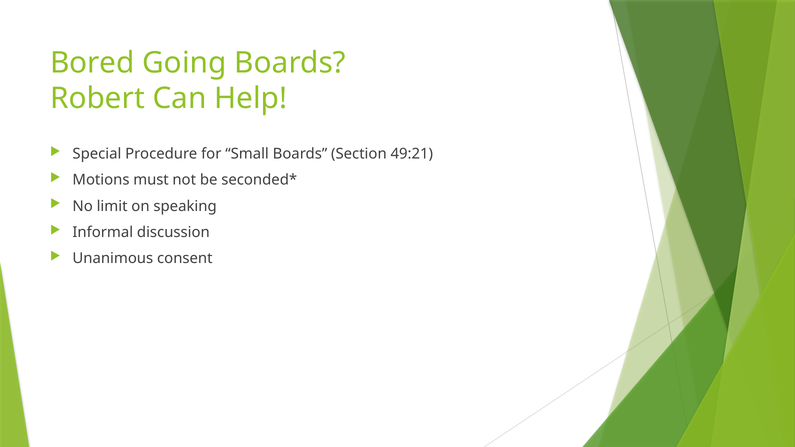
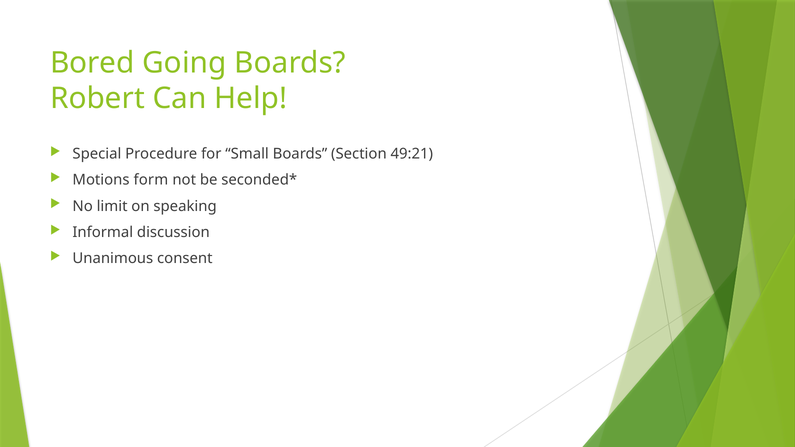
must: must -> form
